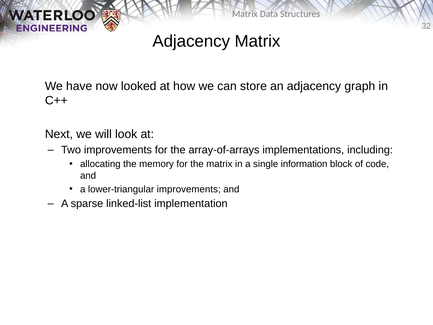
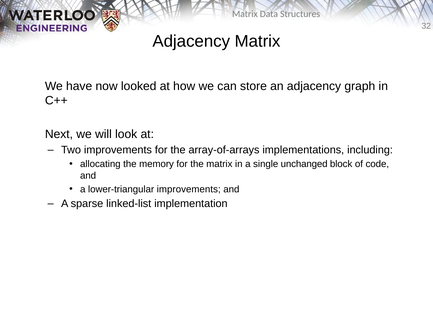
information: information -> unchanged
